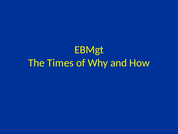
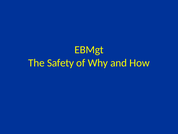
Times: Times -> Safety
